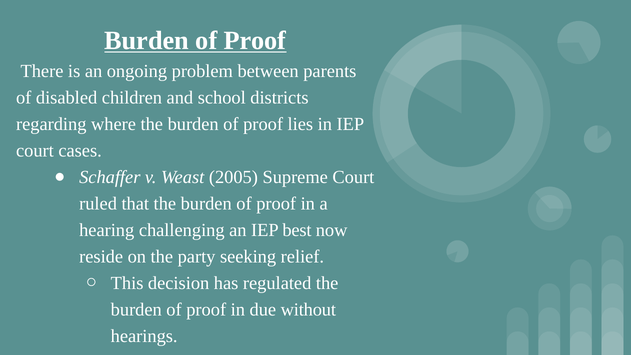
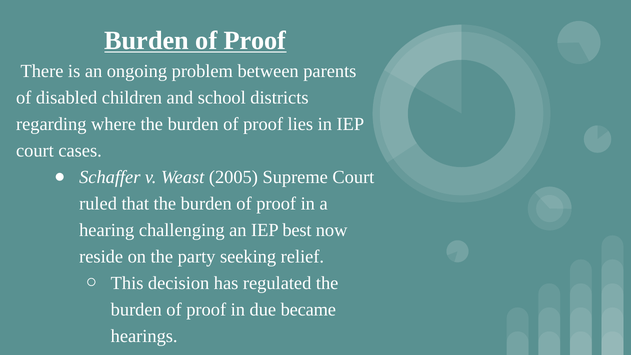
without: without -> became
